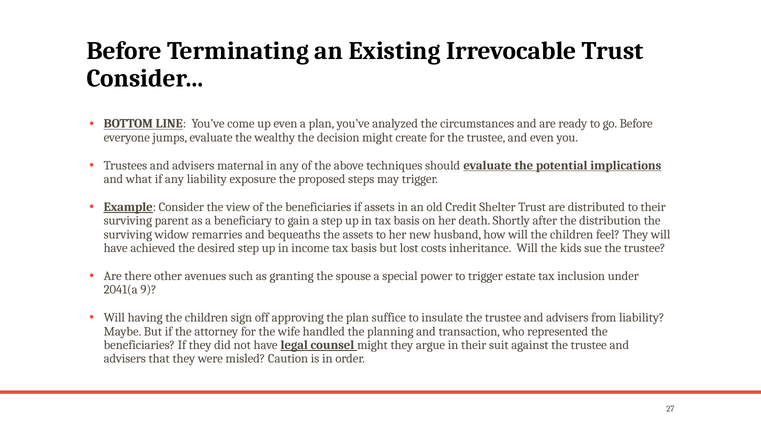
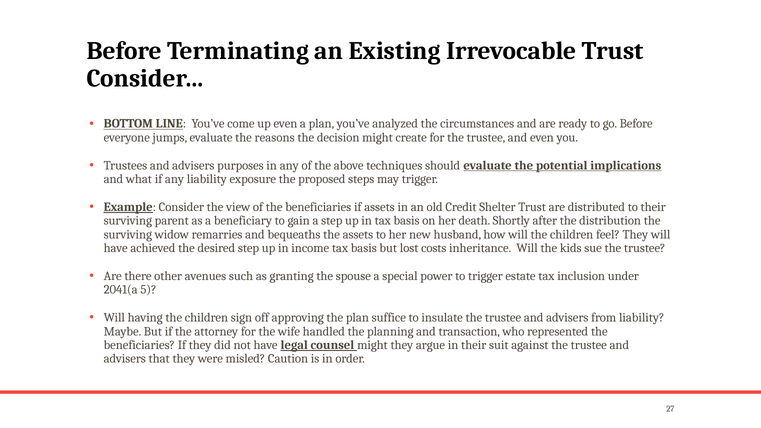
wealthy: wealthy -> reasons
maternal: maternal -> purposes
9: 9 -> 5
